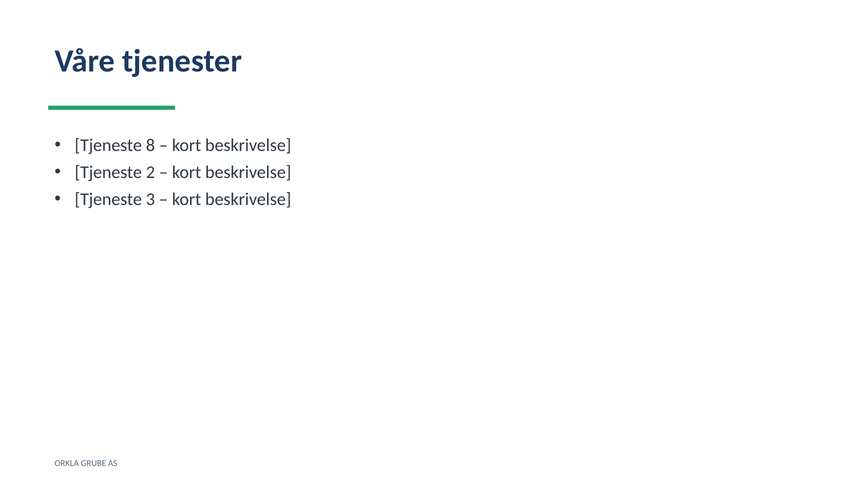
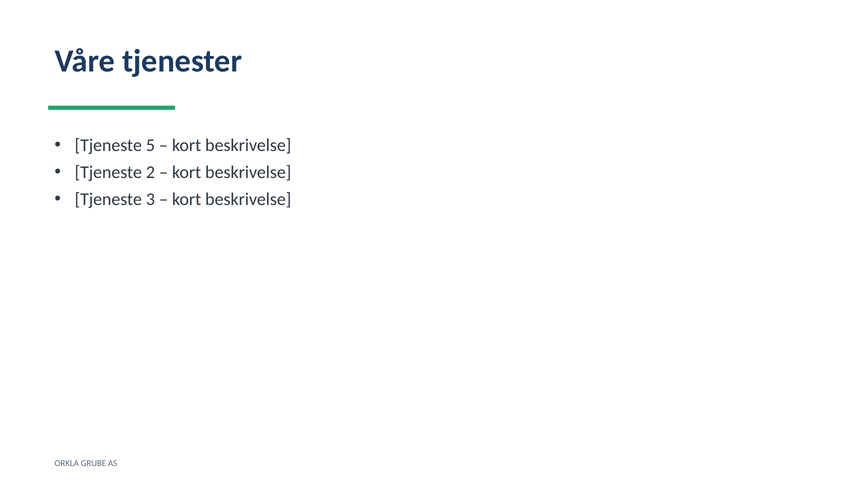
8: 8 -> 5
